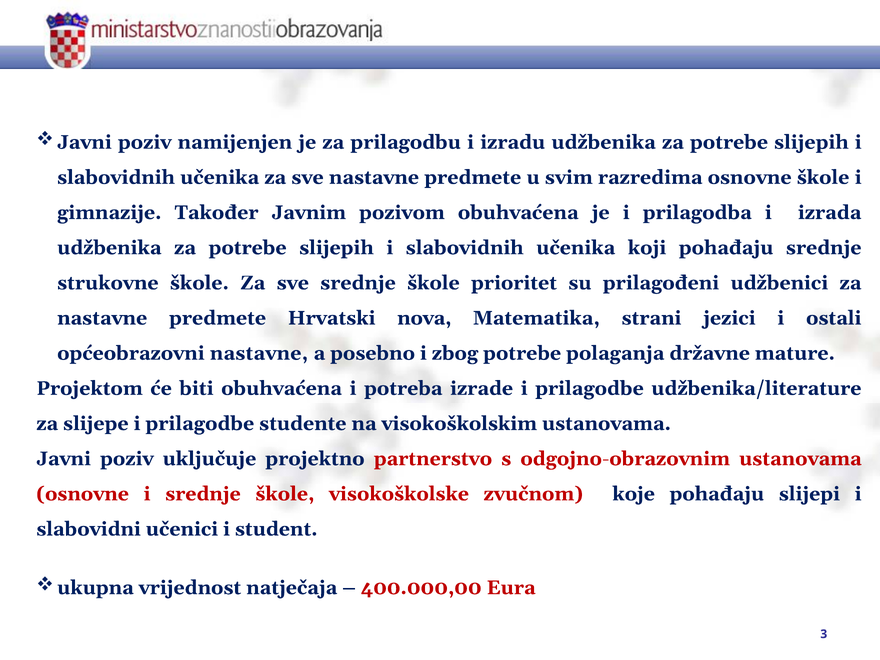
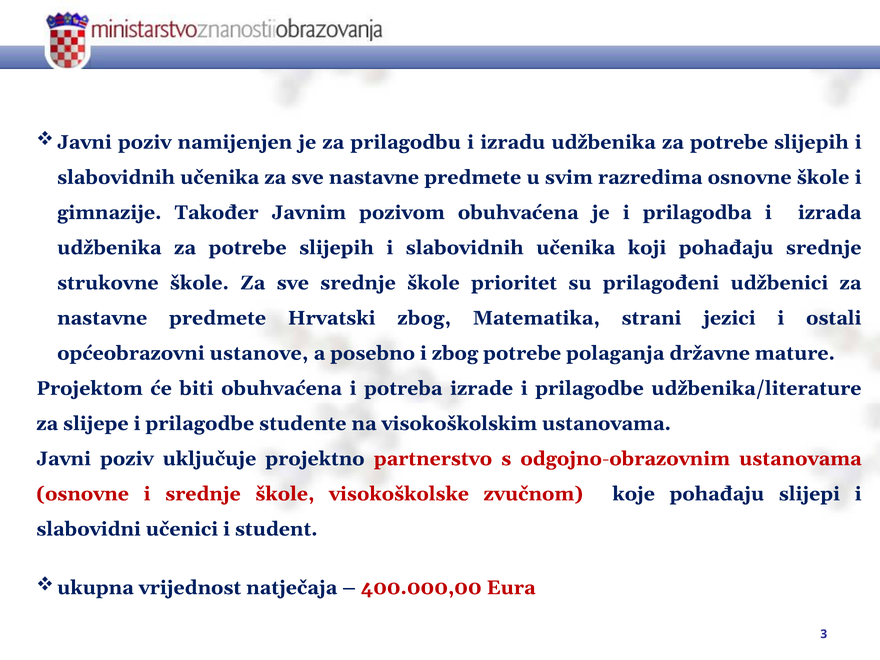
Hrvatski nova: nova -> zbog
općeobrazovni nastavne: nastavne -> ustanove
